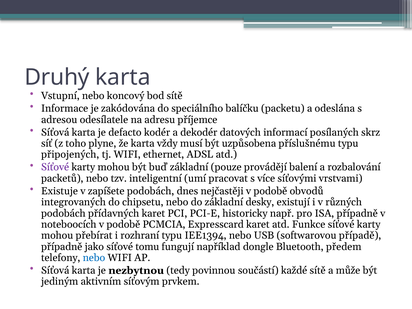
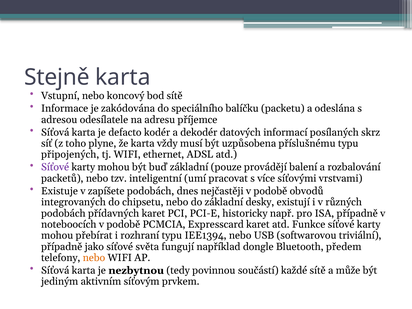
Druhý: Druhý -> Stejně
případě: případě -> triviální
tomu: tomu -> světa
nebo at (94, 258) colour: blue -> orange
